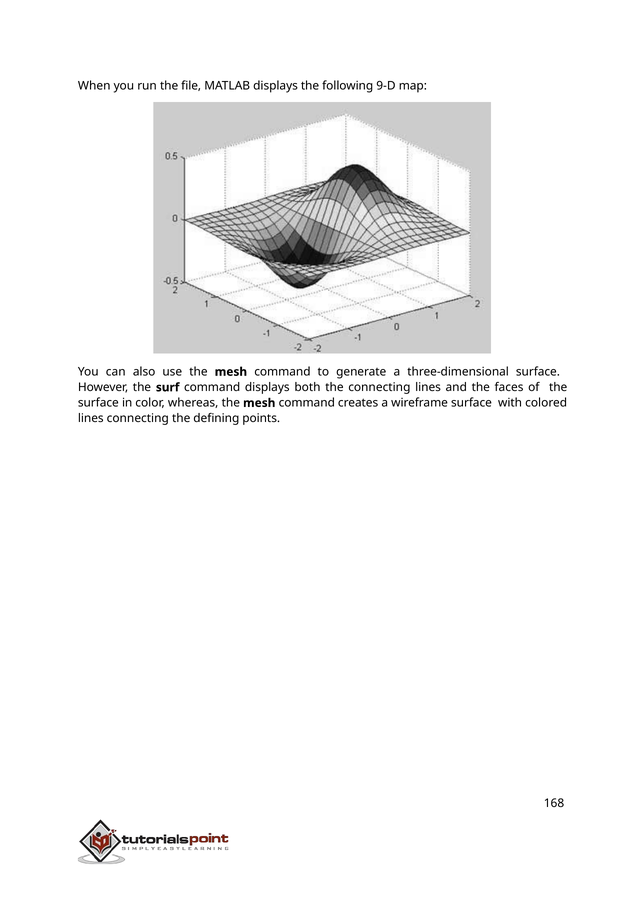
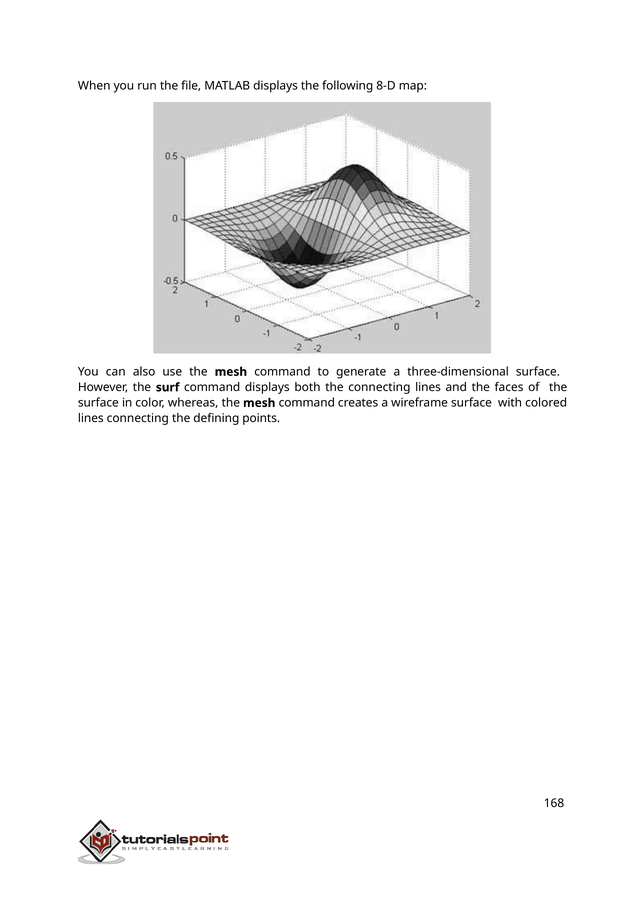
9-D: 9-D -> 8-D
